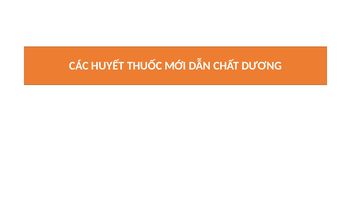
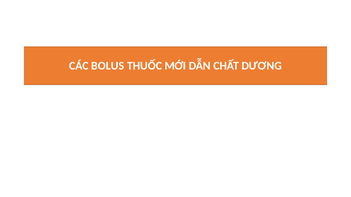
HUYẾT: HUYẾT -> BOLUS
